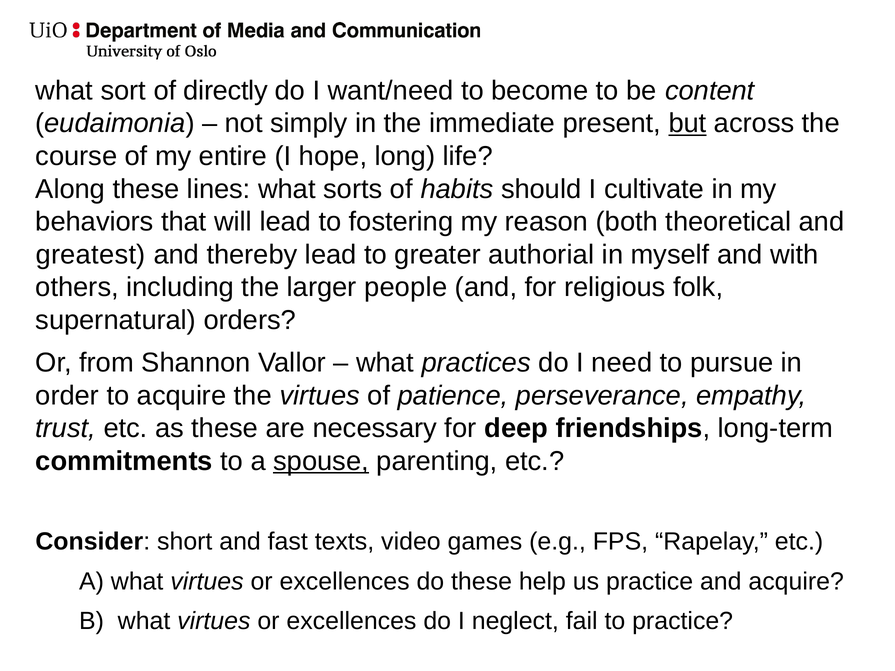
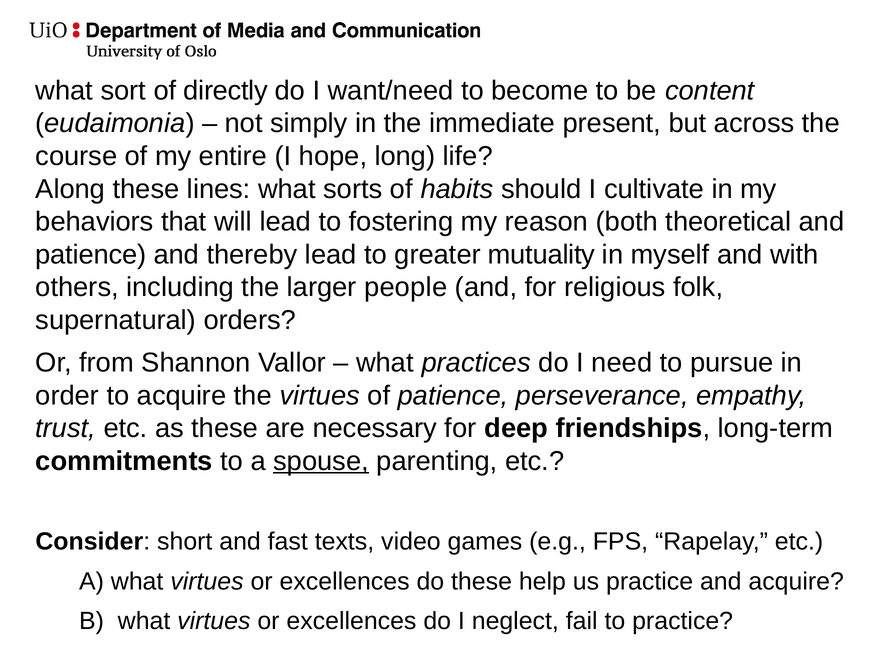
but underline: present -> none
greatest at (91, 255): greatest -> patience
authorial: authorial -> mutuality
